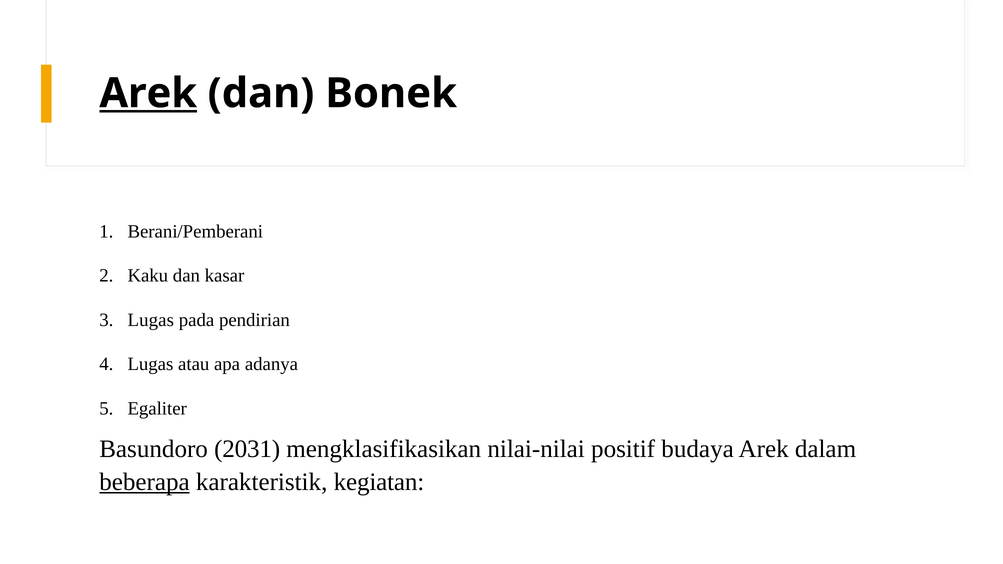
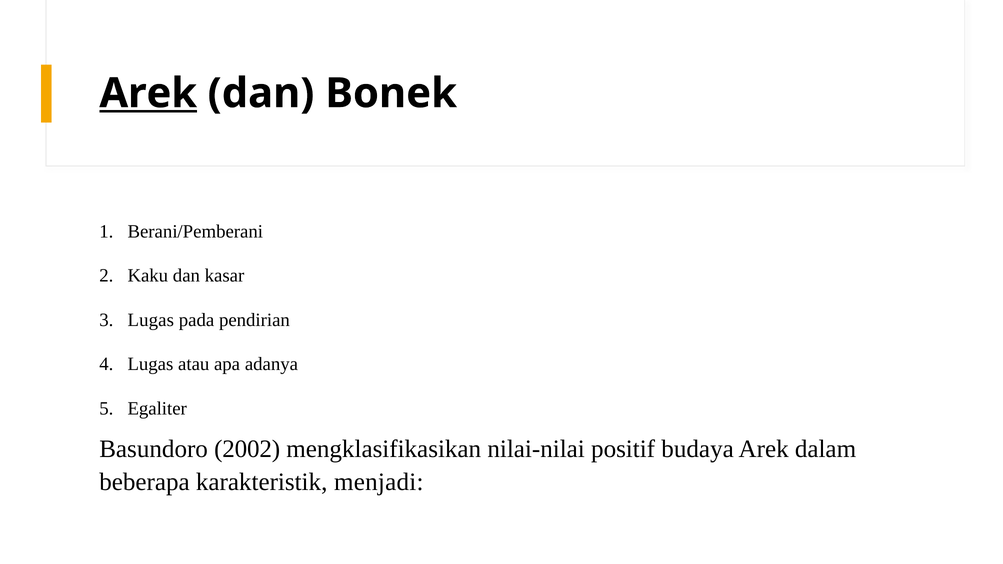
2031: 2031 -> 2002
beberapa underline: present -> none
kegiatan: kegiatan -> menjadi
